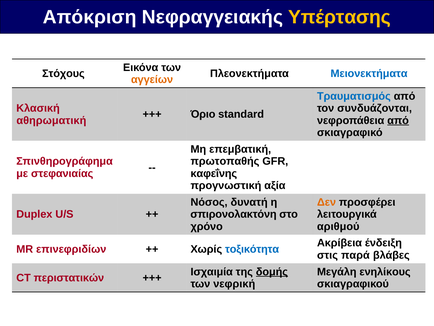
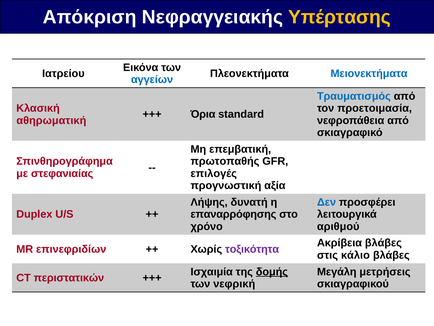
Στόχους: Στόχους -> Ιατρείου
αγγείων colour: orange -> blue
συνδυάζονται: συνδυάζονται -> προετοιμασία
Όριο: Όριο -> Όρια
από at (398, 120) underline: present -> none
καφεΐνης: καφεΐνης -> επιλογές
Νόσος: Νόσος -> Λήψης
Δεν colour: orange -> blue
σπιρονολακτόνη: σπιρονολακτόνη -> επαναρρόφησης
Ακρίβεια ένδειξη: ένδειξη -> βλάβες
τοξικότητα colour: blue -> purple
παρά: παρά -> κάλιο
ενηλίκους: ενηλίκους -> μετρήσεις
